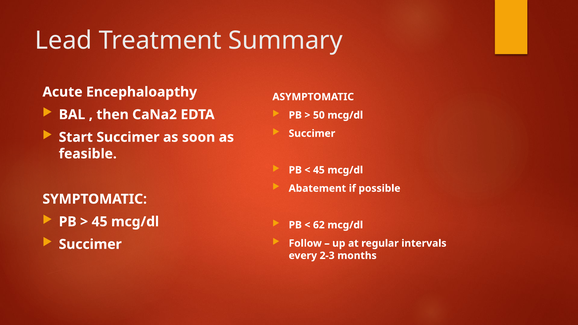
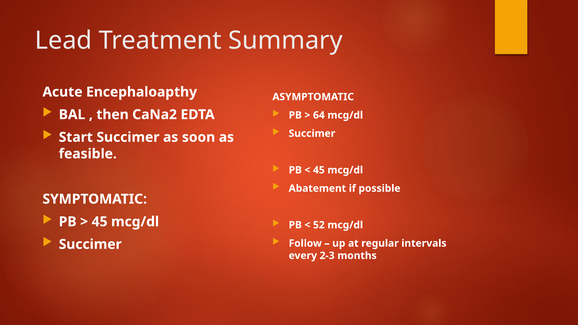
50: 50 -> 64
62: 62 -> 52
